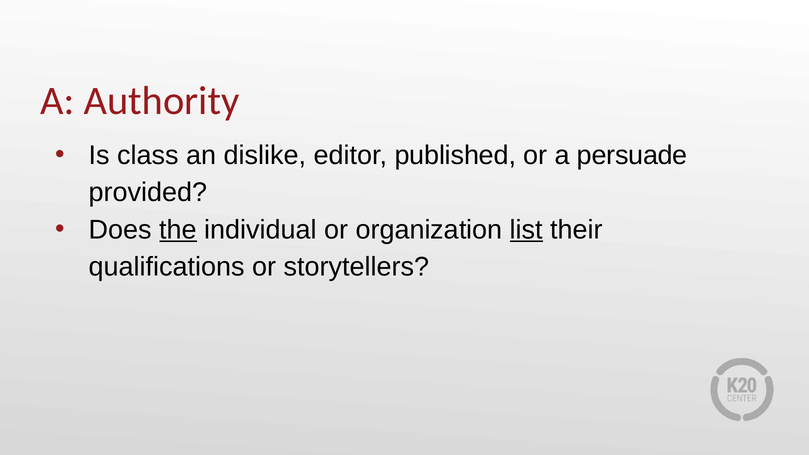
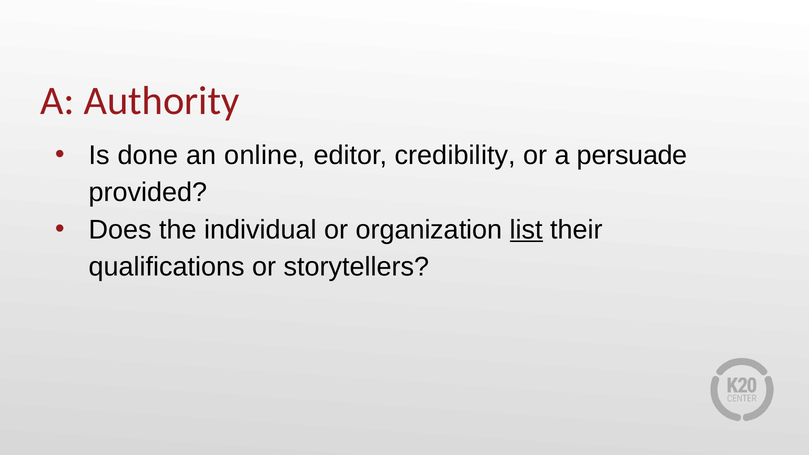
class: class -> done
dislike: dislike -> online
published: published -> credibility
the underline: present -> none
